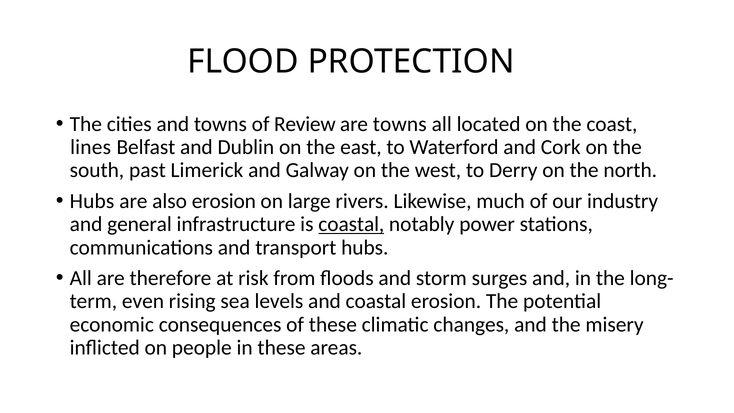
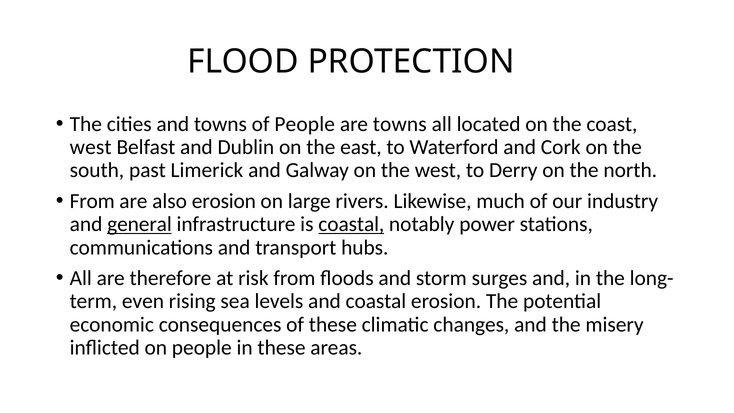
of Review: Review -> People
lines at (91, 147): lines -> west
Hubs at (92, 201): Hubs -> From
general underline: none -> present
